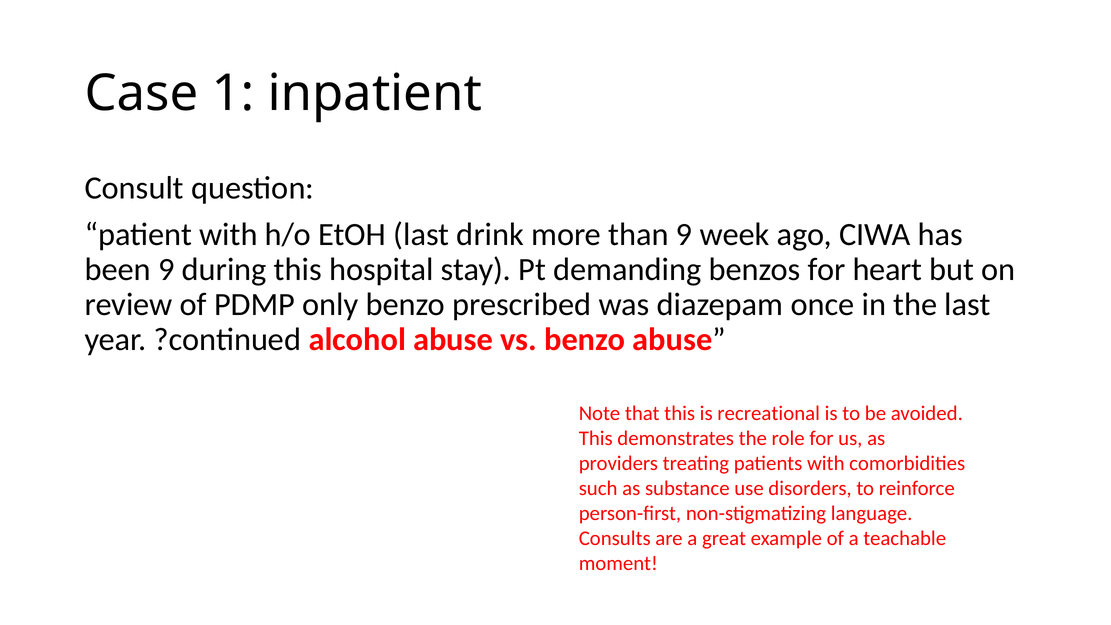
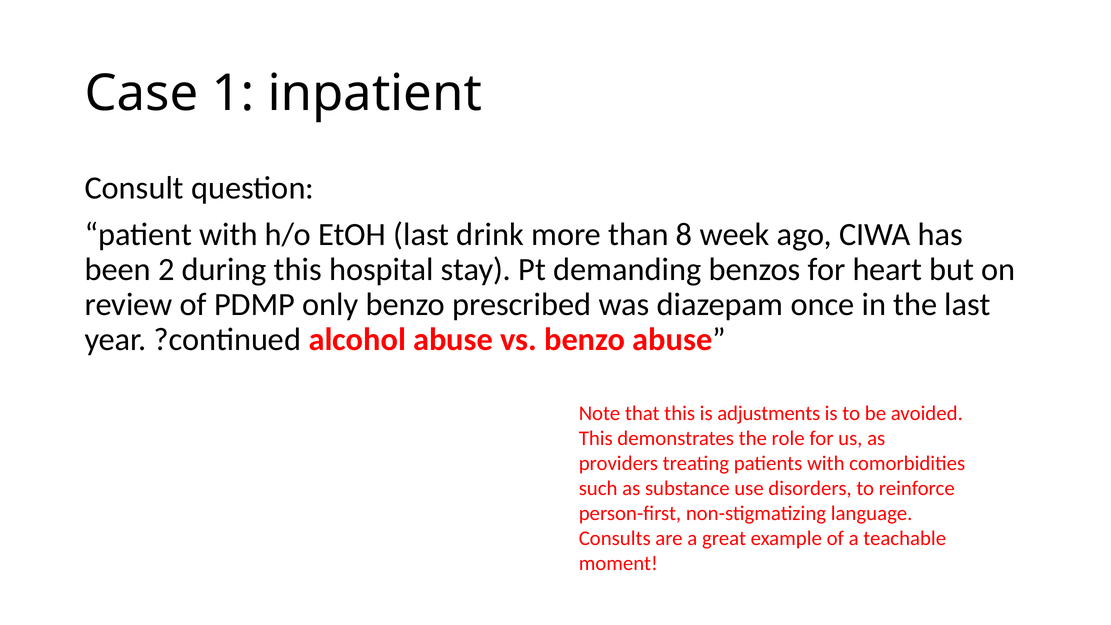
than 9: 9 -> 8
been 9: 9 -> 2
recreational: recreational -> adjustments
